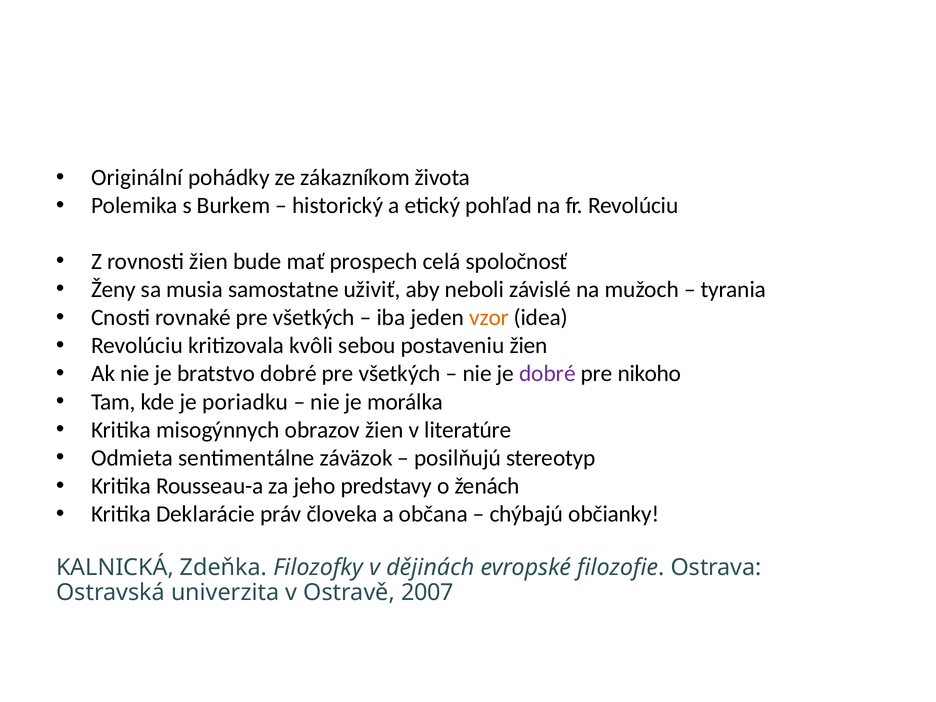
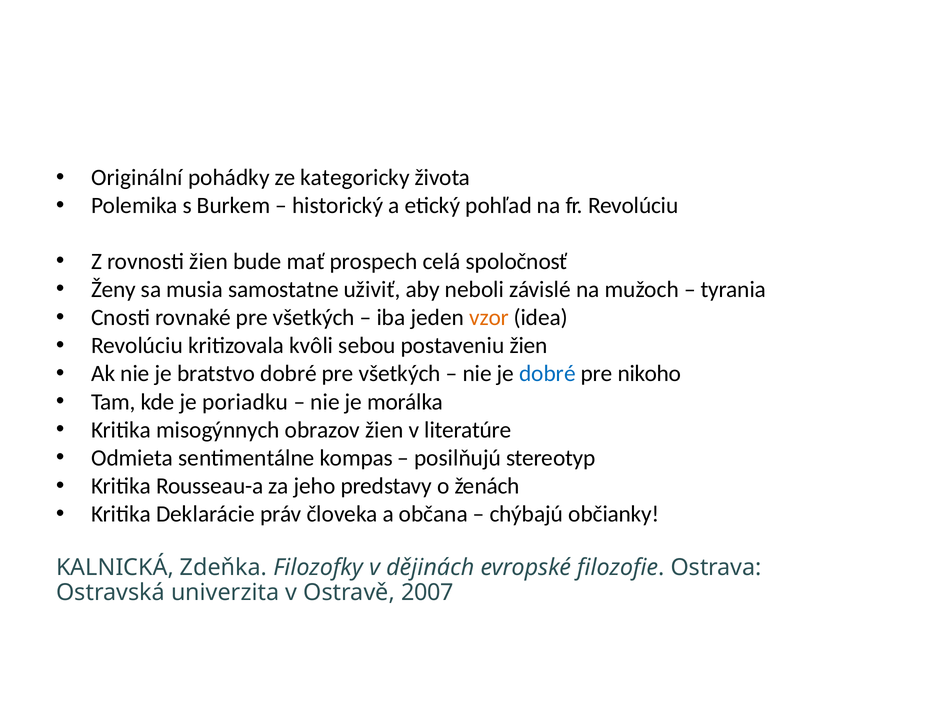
zákazníkom: zákazníkom -> kategoricky
dobré at (547, 374) colour: purple -> blue
záväzok: záväzok -> kompas
